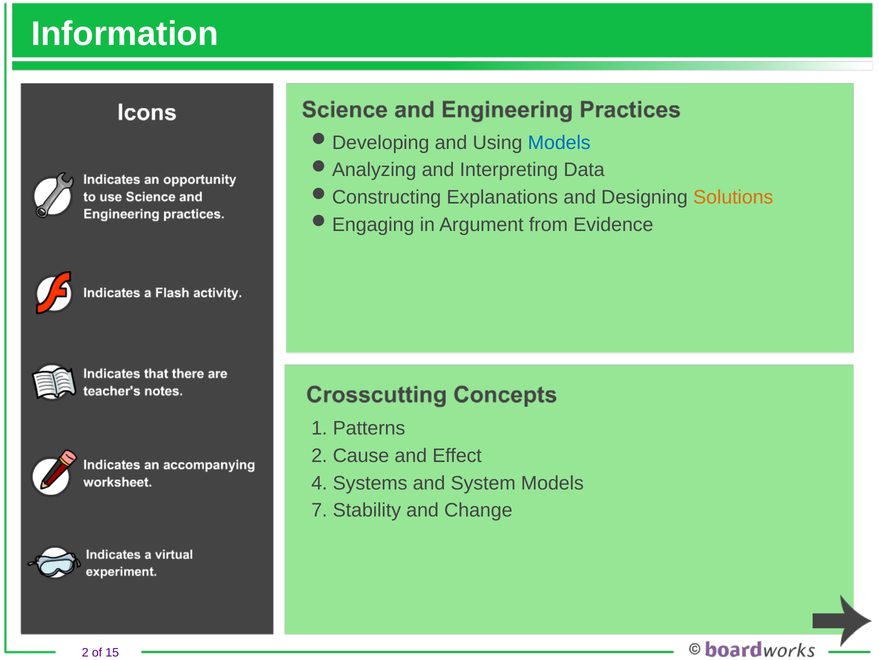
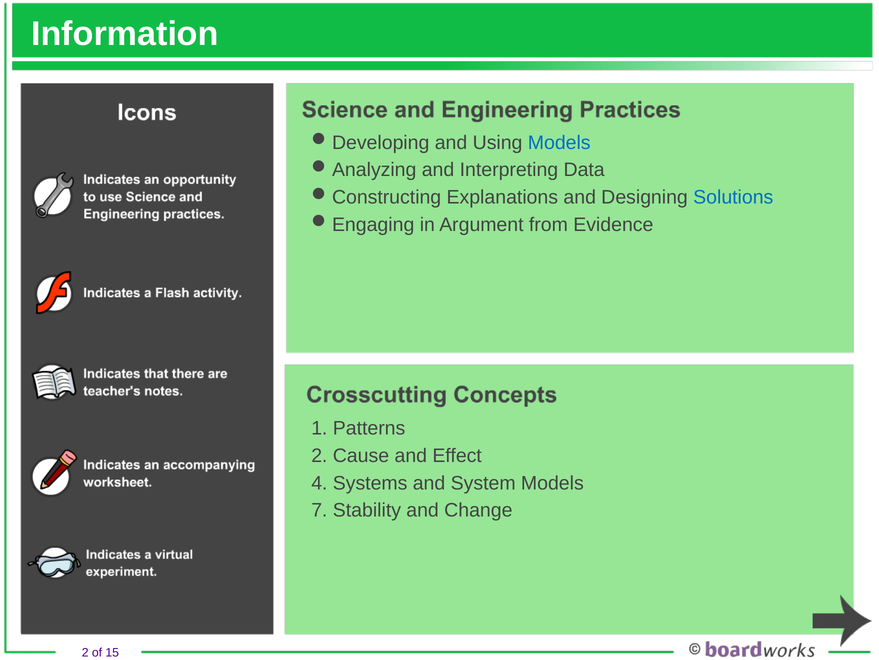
Solutions colour: orange -> blue
